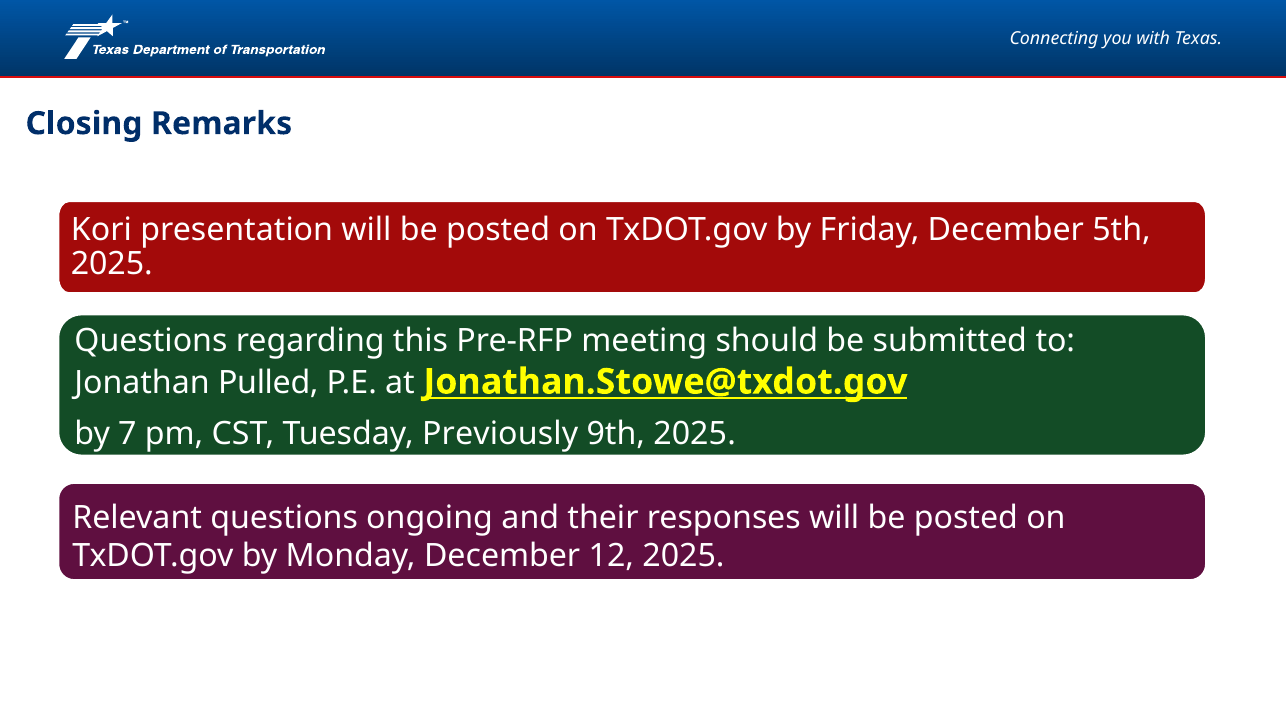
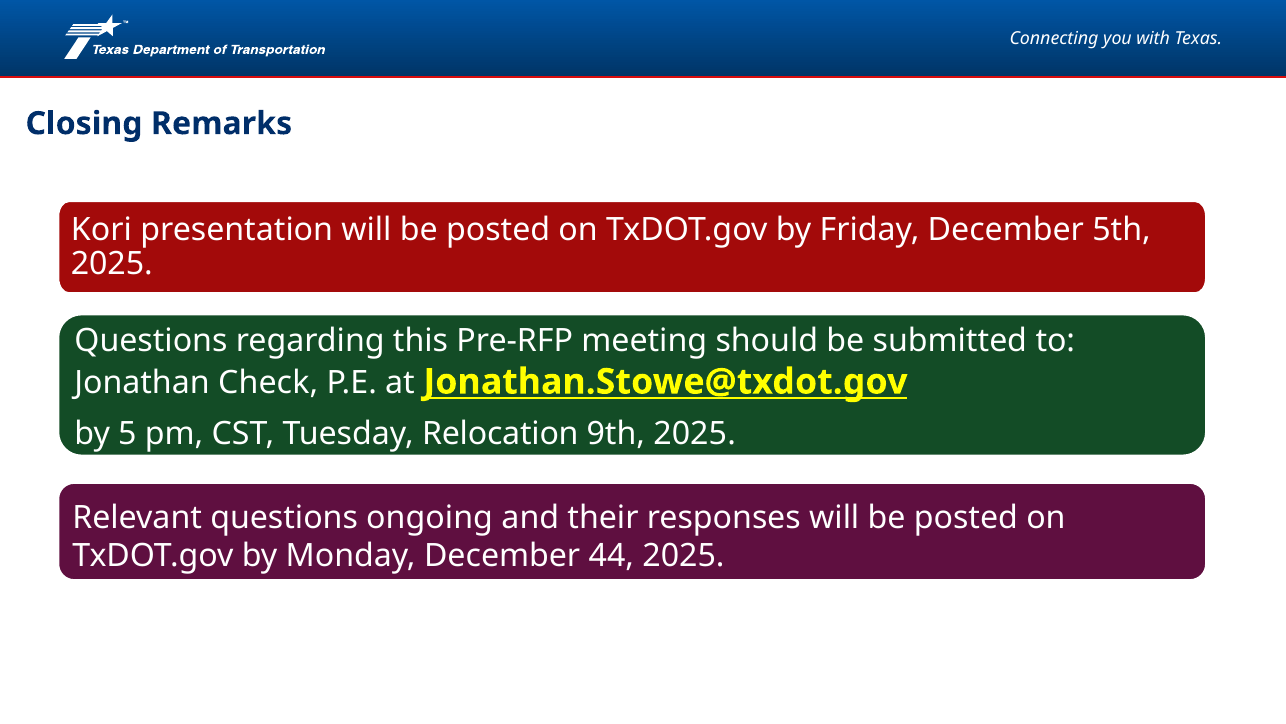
Pulled: Pulled -> Check
7: 7 -> 5
Previously: Previously -> Relocation
12: 12 -> 44
